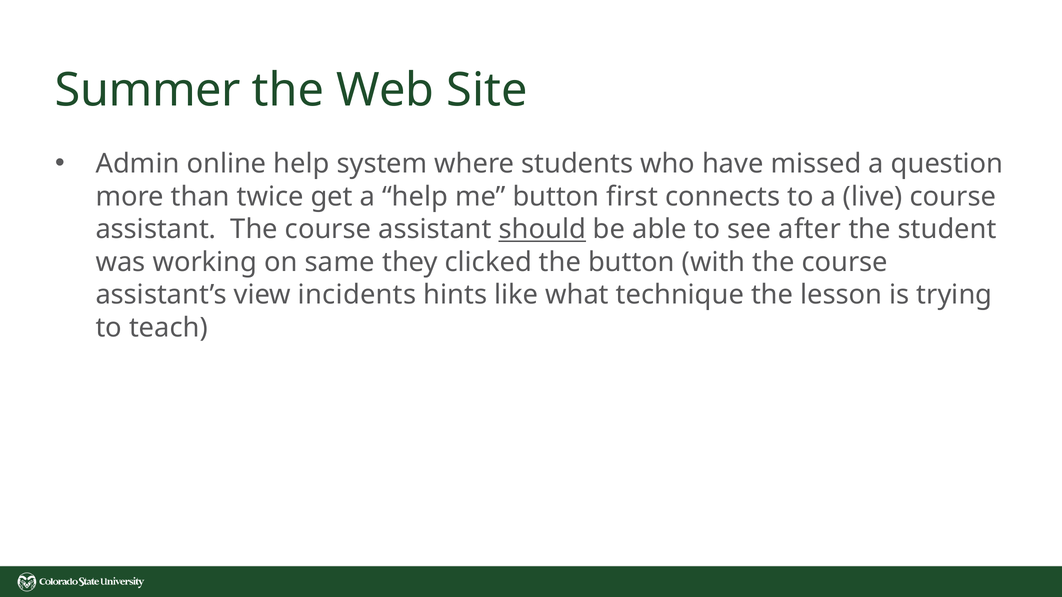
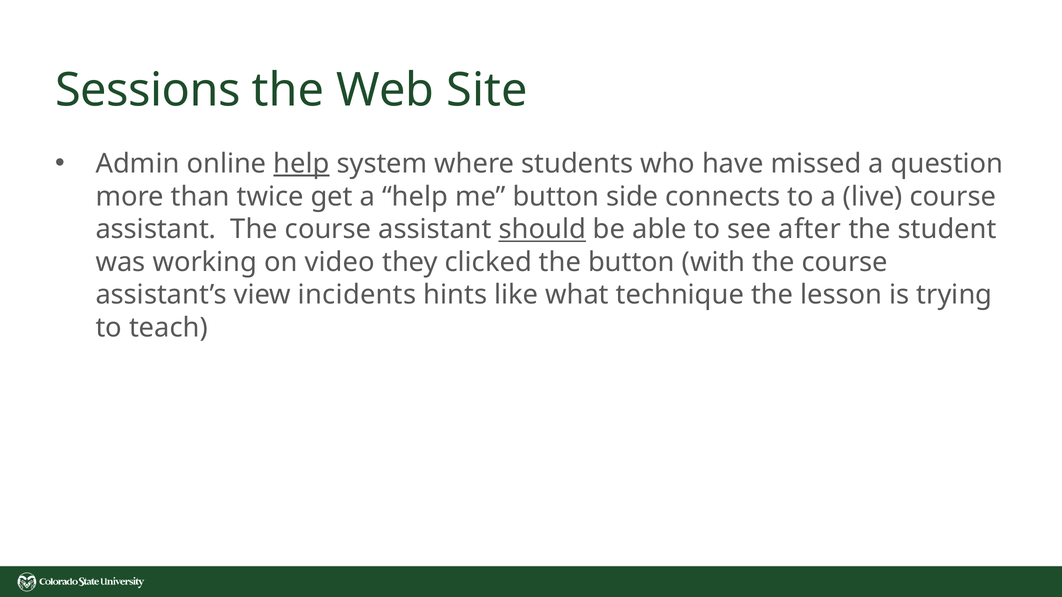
Summer: Summer -> Sessions
help at (301, 164) underline: none -> present
first: first -> side
same: same -> video
